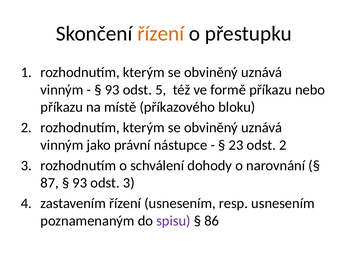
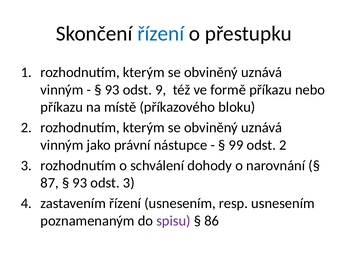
řízení at (161, 34) colour: orange -> blue
5: 5 -> 9
23: 23 -> 99
